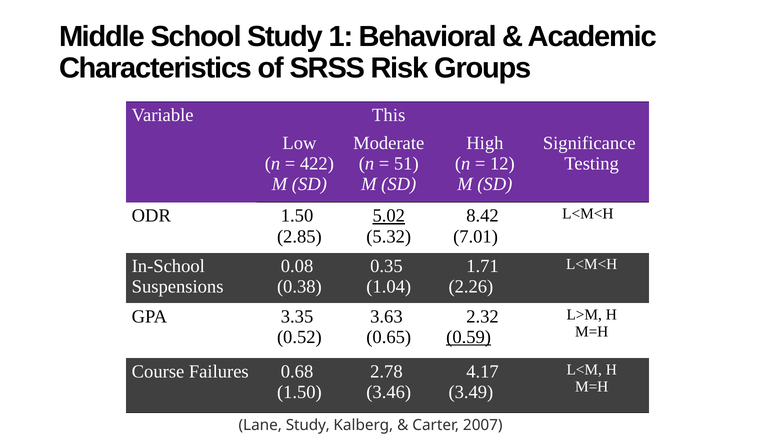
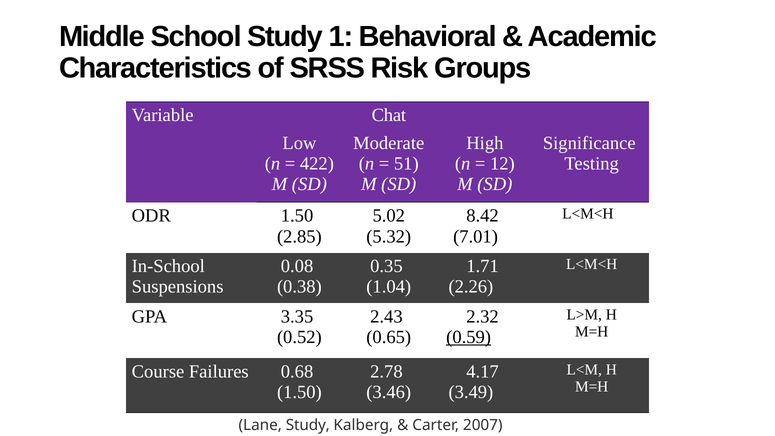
This: This -> Chat
5.02 underline: present -> none
3.63: 3.63 -> 2.43
